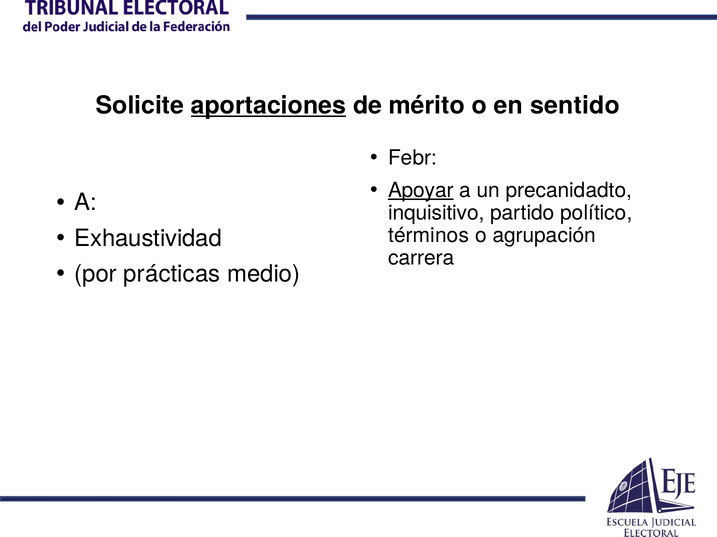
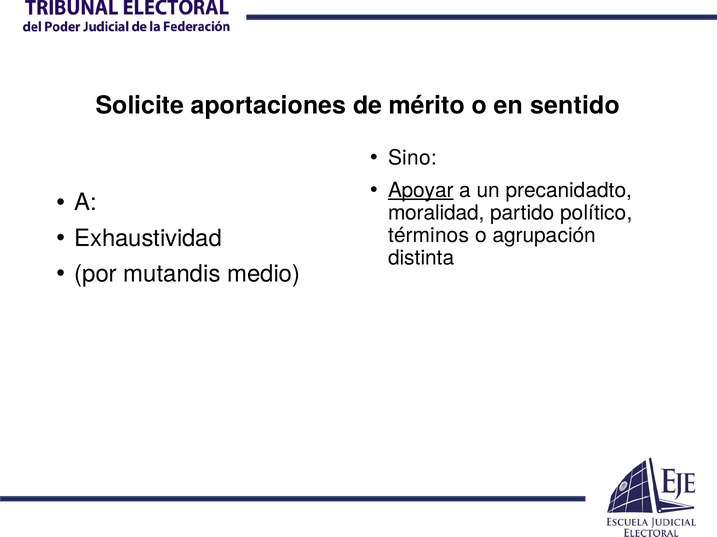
aportaciones underline: present -> none
Febr: Febr -> Sino
inquisitivo: inquisitivo -> moralidad
carrera: carrera -> distinta
prácticas: prácticas -> mutandis
